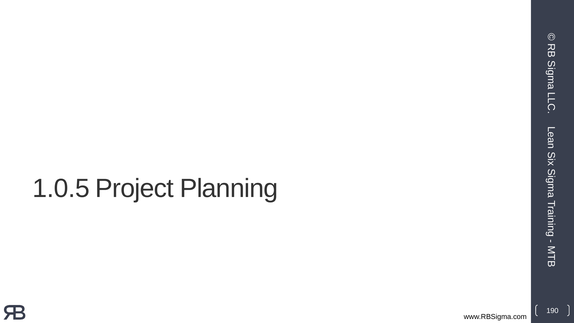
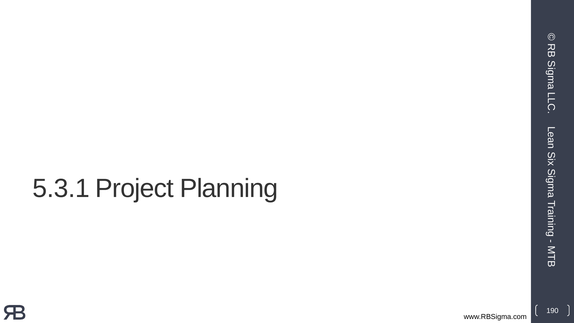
1.0.5: 1.0.5 -> 5.3.1
